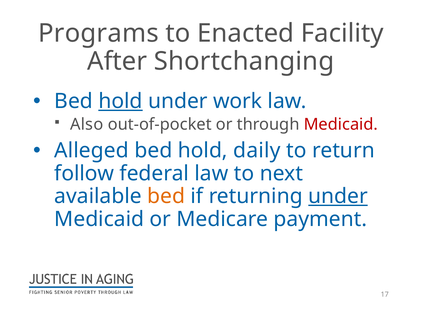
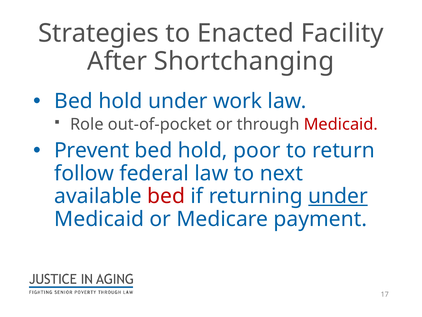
Programs: Programs -> Strategies
hold at (120, 101) underline: present -> none
Also: Also -> Role
Alleged: Alleged -> Prevent
daily: daily -> poor
bed at (166, 196) colour: orange -> red
